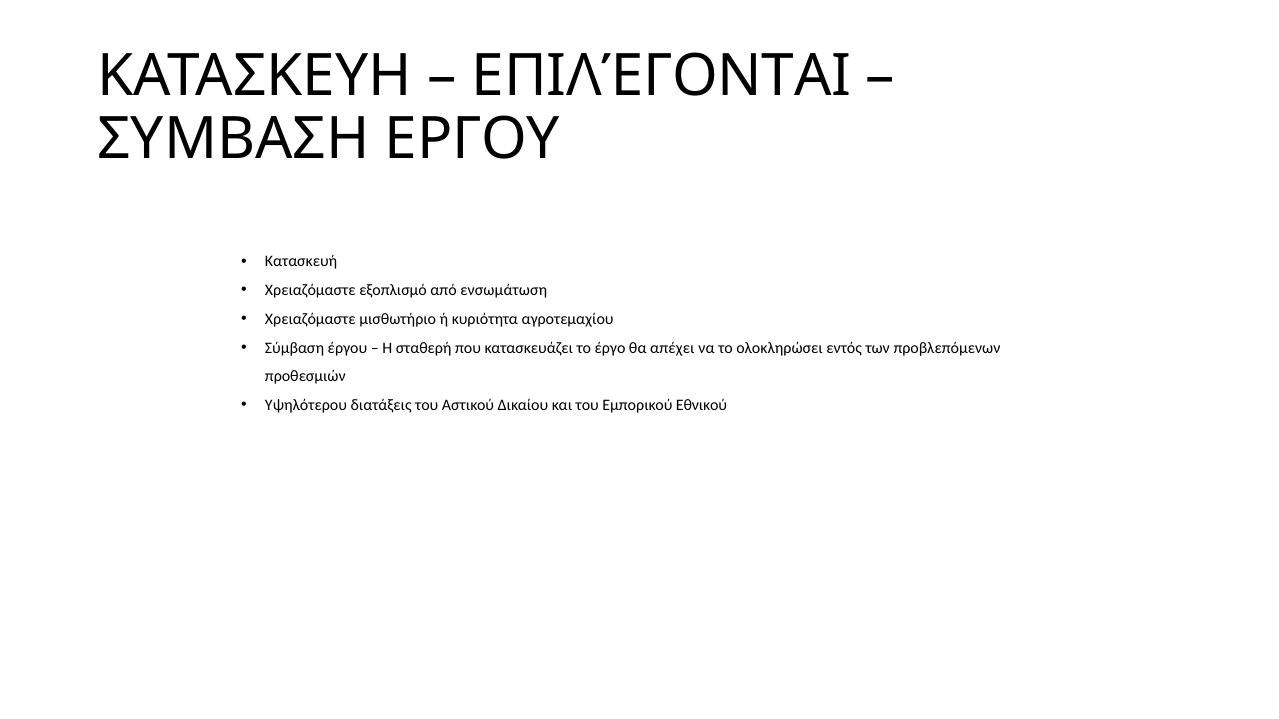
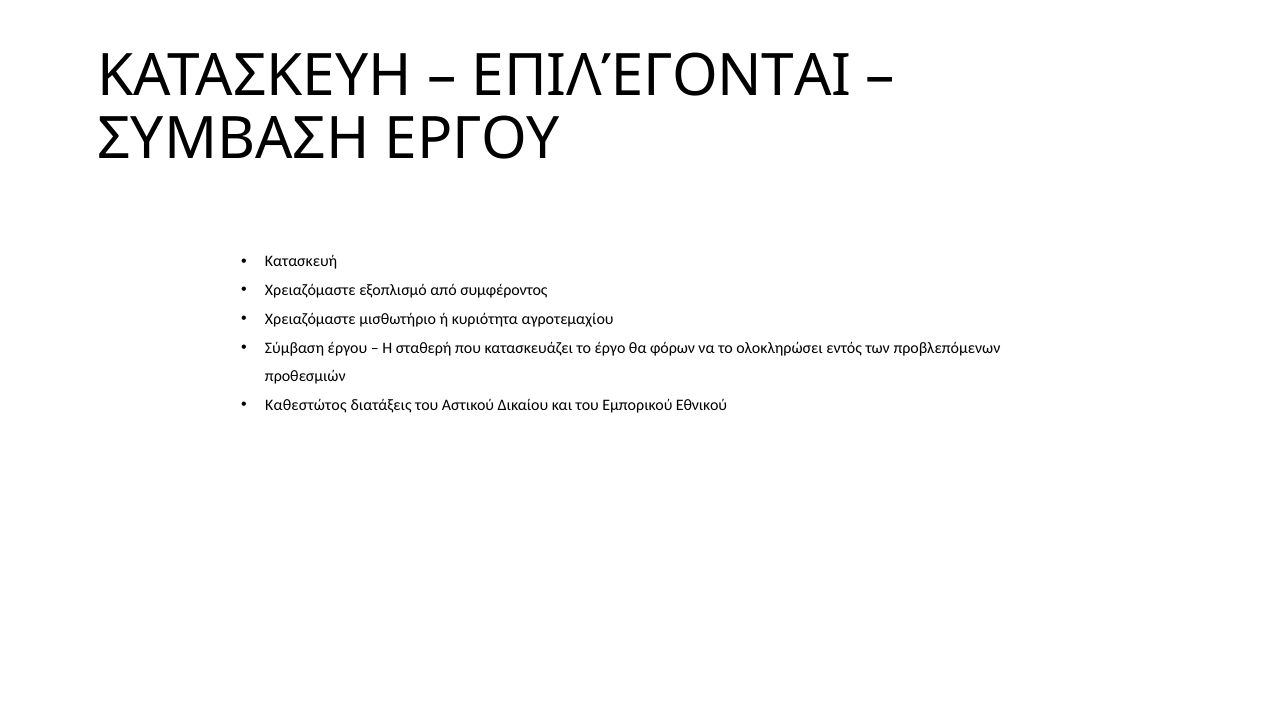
ενσωμάτωση: ενσωμάτωση -> συμφέροντος
απέχει: απέχει -> φόρων
Υψηλότερου: Υψηλότερου -> Καθεστώτος
